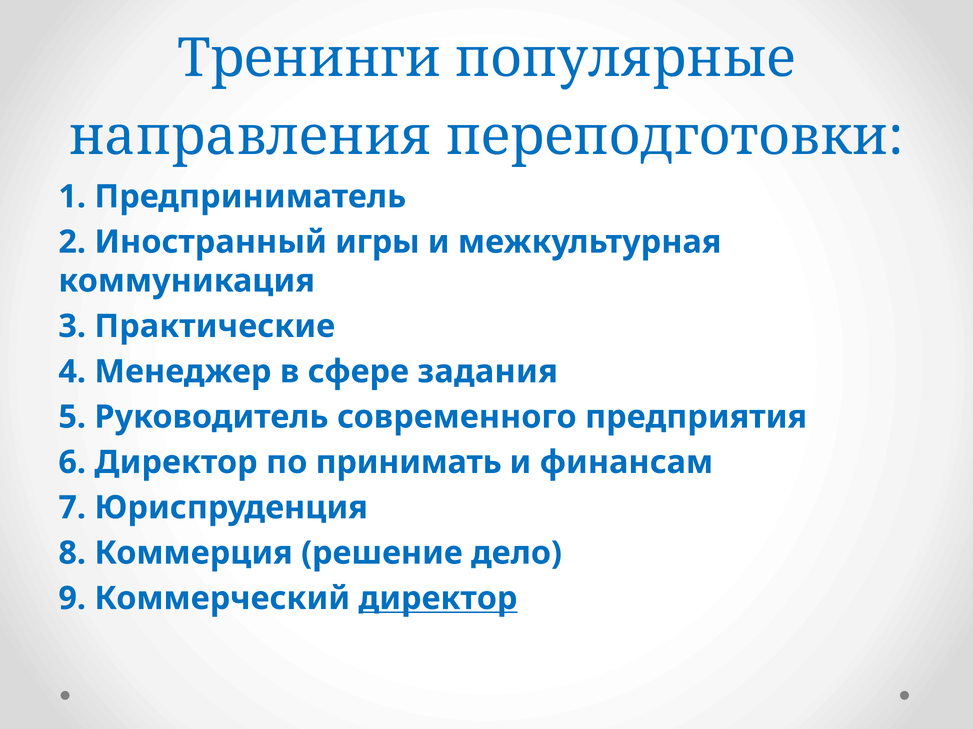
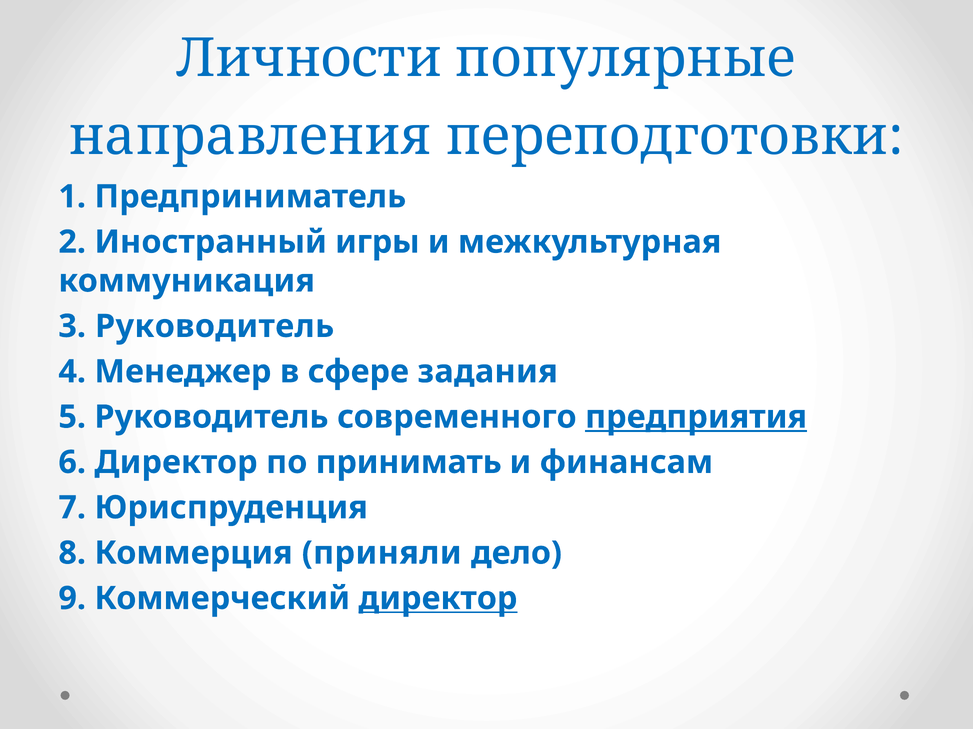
Тренинги: Тренинги -> Личности
3 Практические: Практические -> Руководитель
предприятия underline: none -> present
решение: решение -> приняли
